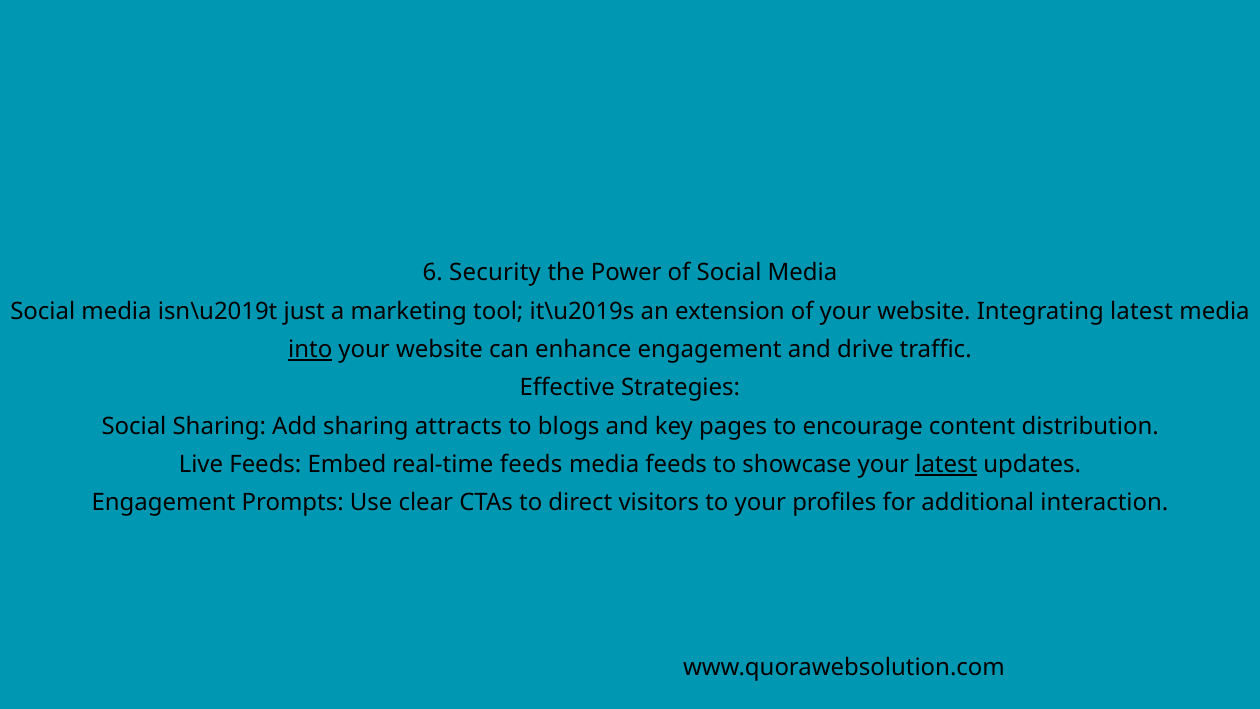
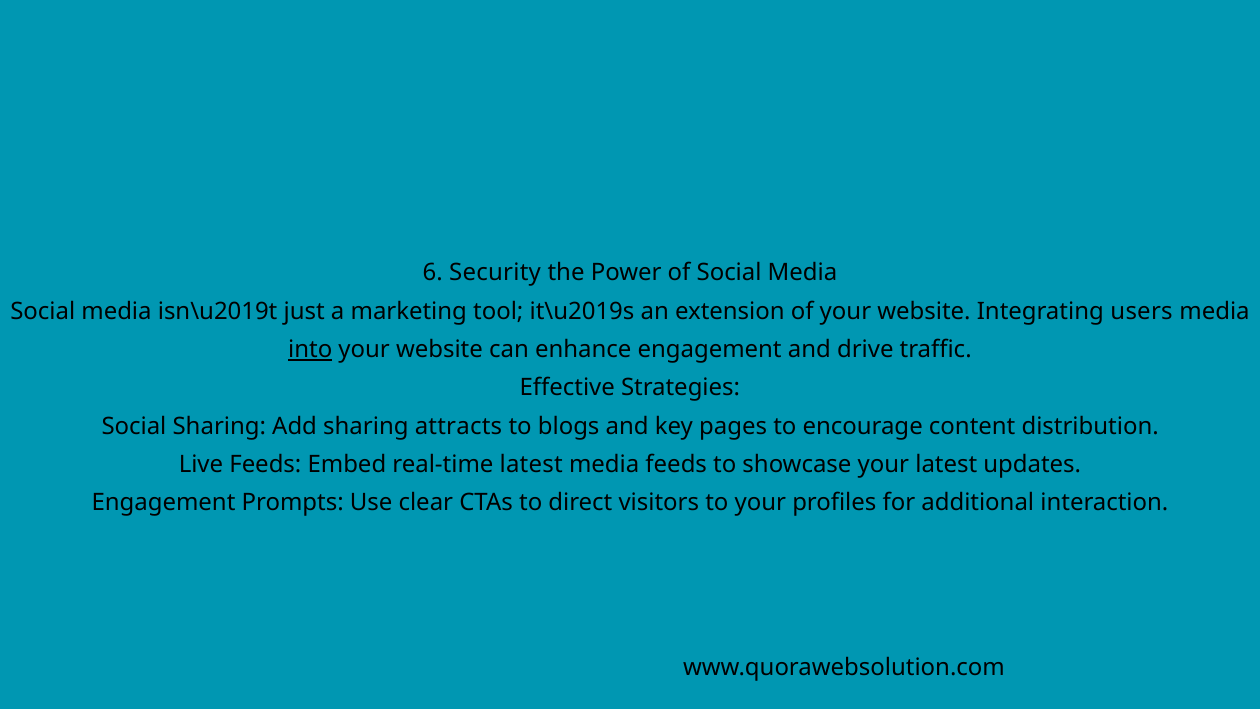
Integrating latest: latest -> users
real-time feeds: feeds -> latest
latest at (946, 464) underline: present -> none
